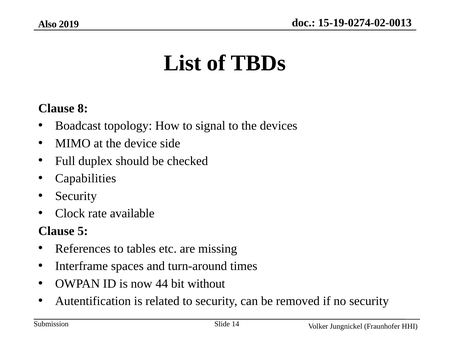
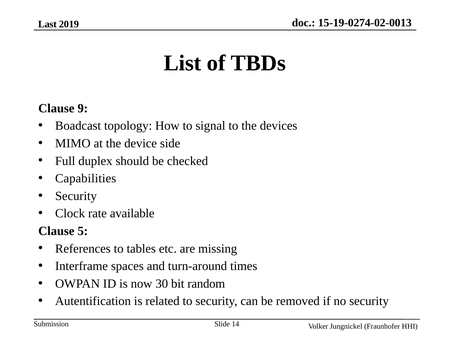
Also: Also -> Last
8: 8 -> 9
44: 44 -> 30
without: without -> random
